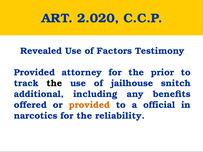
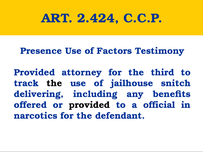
2.020: 2.020 -> 2.424
Revealed: Revealed -> Presence
prior: prior -> third
additional: additional -> delivering
provided at (89, 105) colour: orange -> black
reliability: reliability -> defendant
